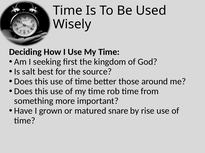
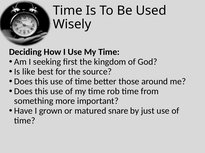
salt: salt -> like
rise: rise -> just
